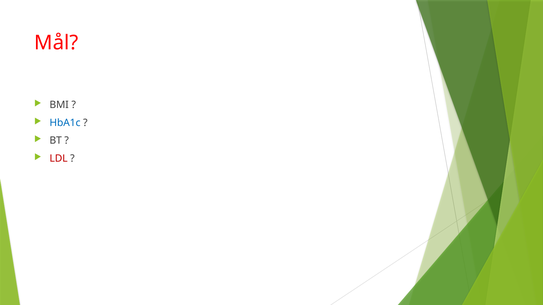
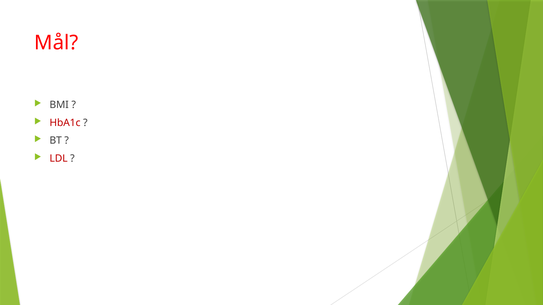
HbA1c colour: blue -> red
